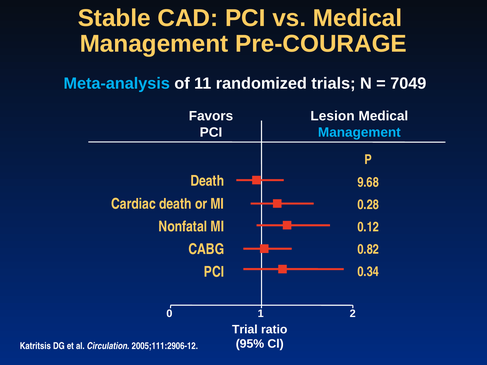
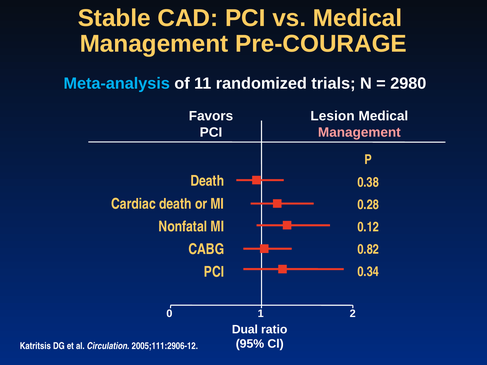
7049: 7049 -> 2980
Management at (359, 132) colour: light blue -> pink
9.68: 9.68 -> 0.38
Trial: Trial -> Dual
